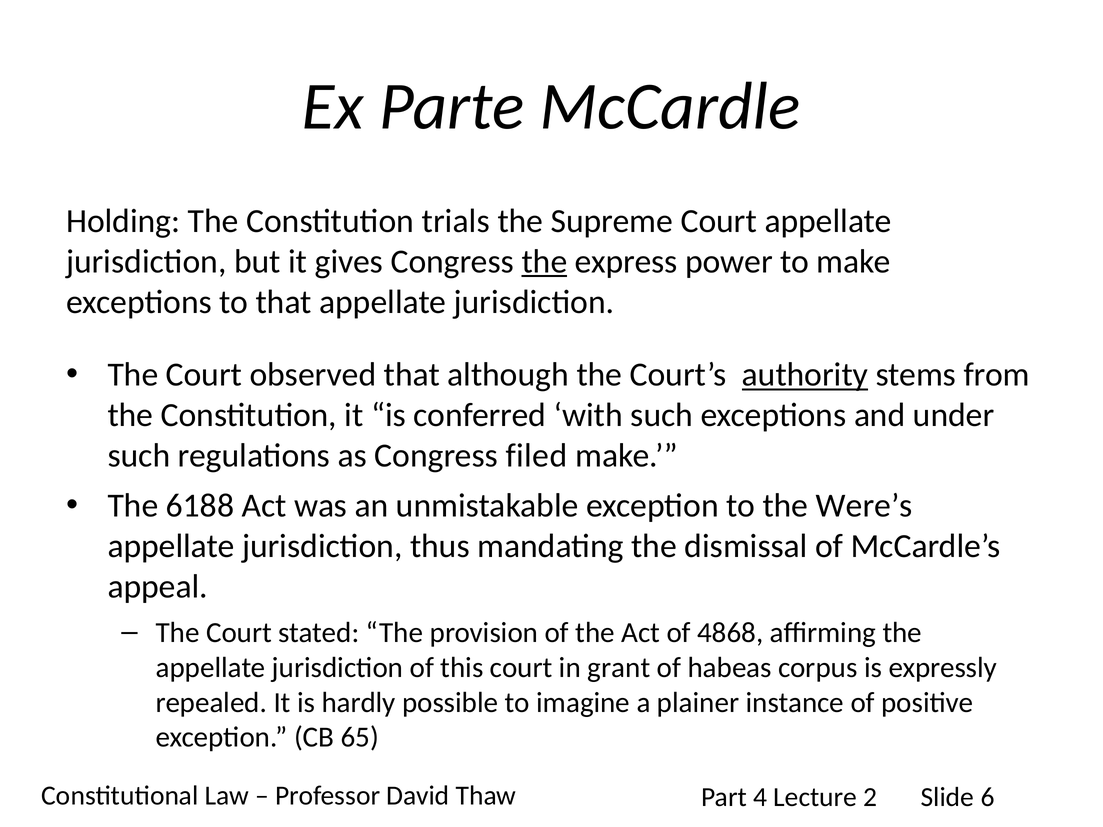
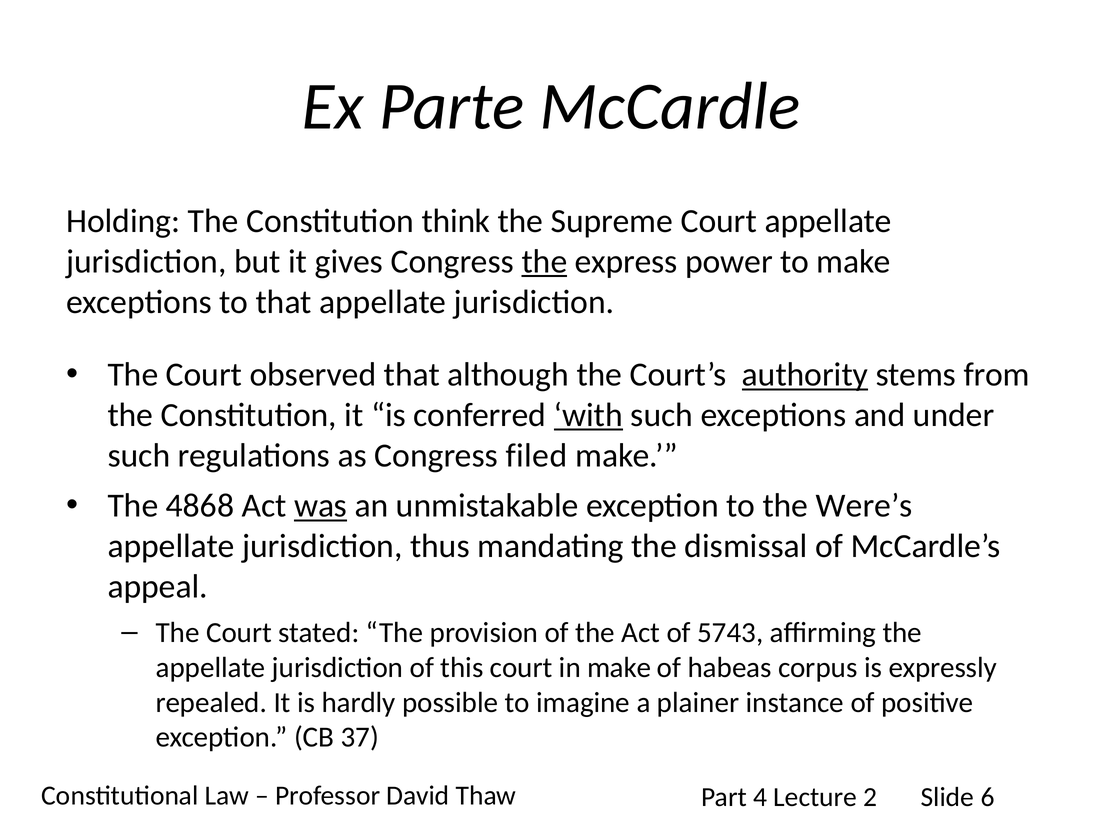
trials: trials -> think
with underline: none -> present
6188: 6188 -> 4868
was underline: none -> present
4868: 4868 -> 5743
in grant: grant -> make
65: 65 -> 37
